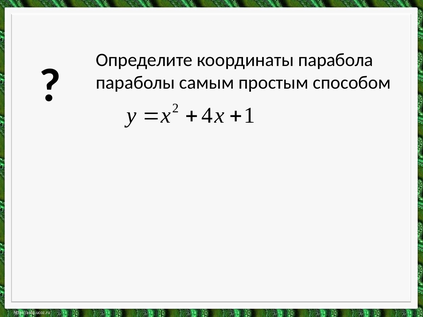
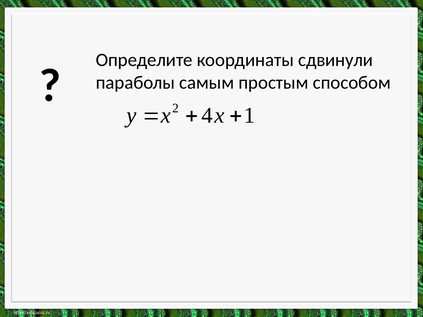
парабола: парабола -> сдвинули
